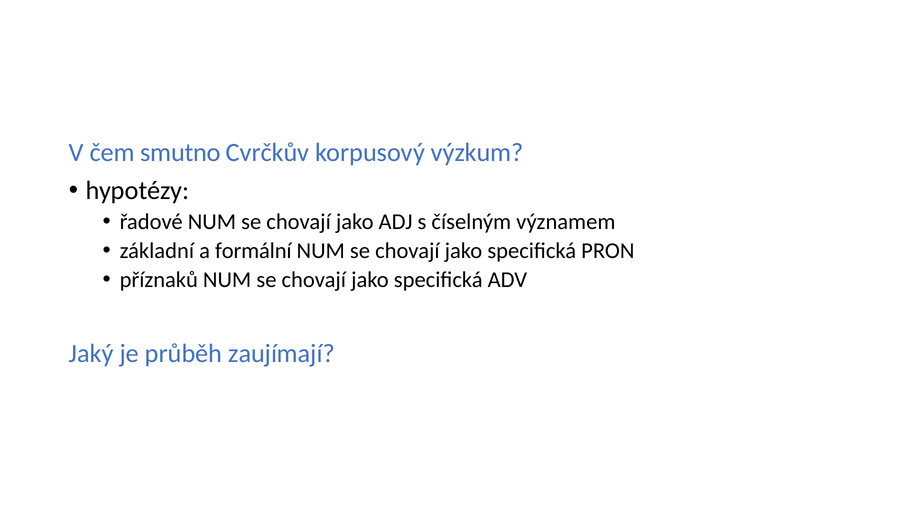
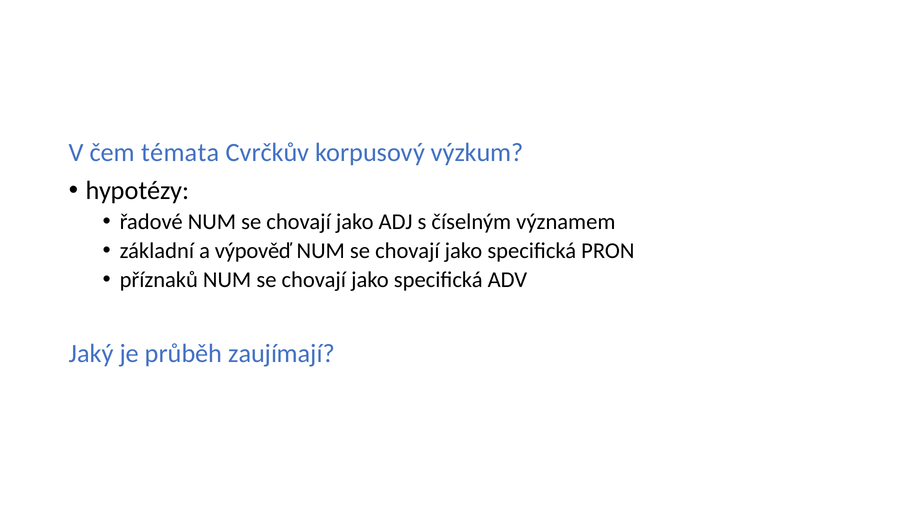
smutno: smutno -> témata
formální: formální -> výpověď
